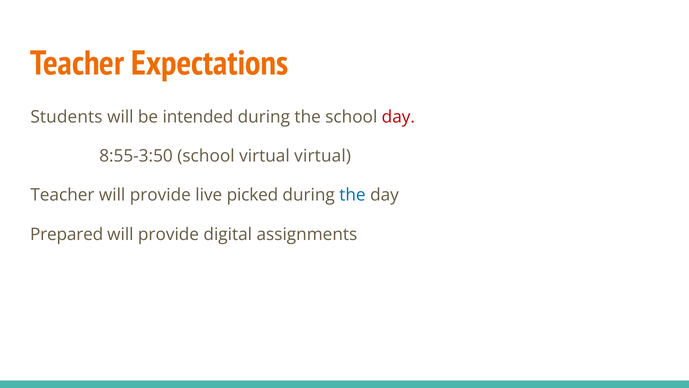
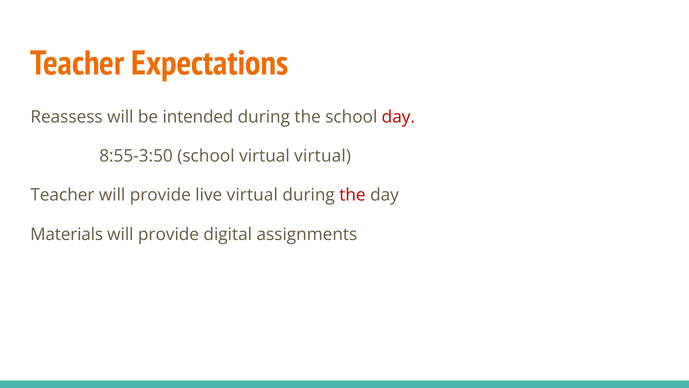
Students: Students -> Reassess
live picked: picked -> virtual
the at (352, 195) colour: blue -> red
Prepared: Prepared -> Materials
